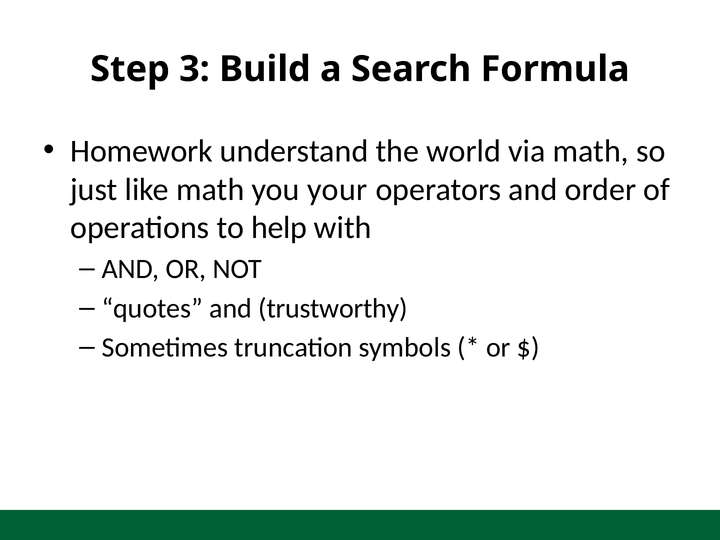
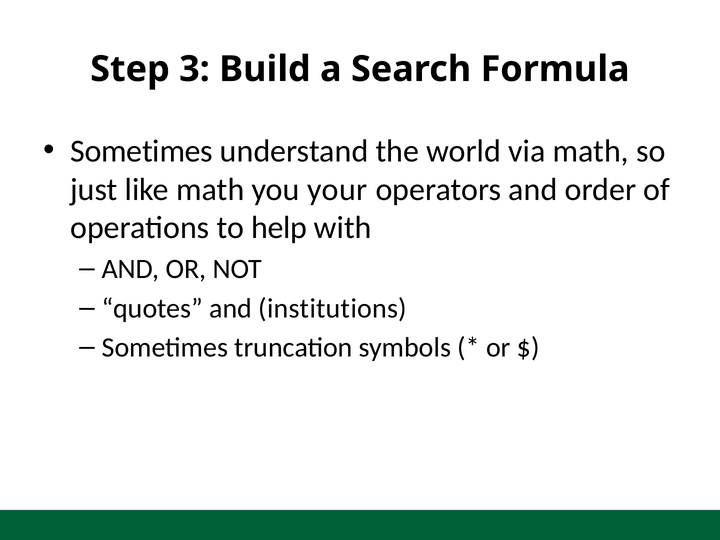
Homework at (142, 151): Homework -> Sometimes
trustworthy: trustworthy -> institutions
